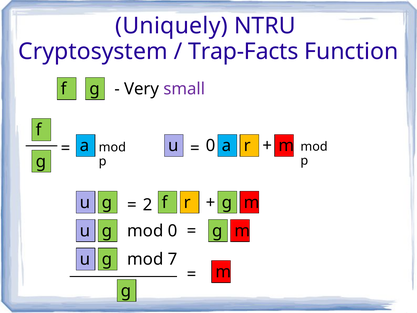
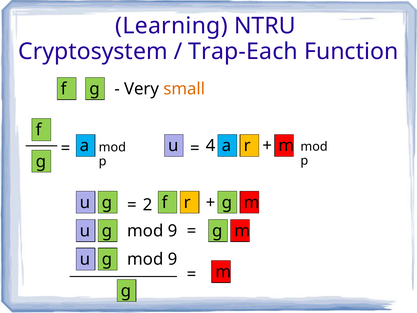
Uniquely: Uniquely -> Learning
Trap-Facts: Trap-Facts -> Trap-Each
small colour: purple -> orange
u 0: 0 -> 4
0 at (173, 231): 0 -> 9
7 at (173, 259): 7 -> 9
